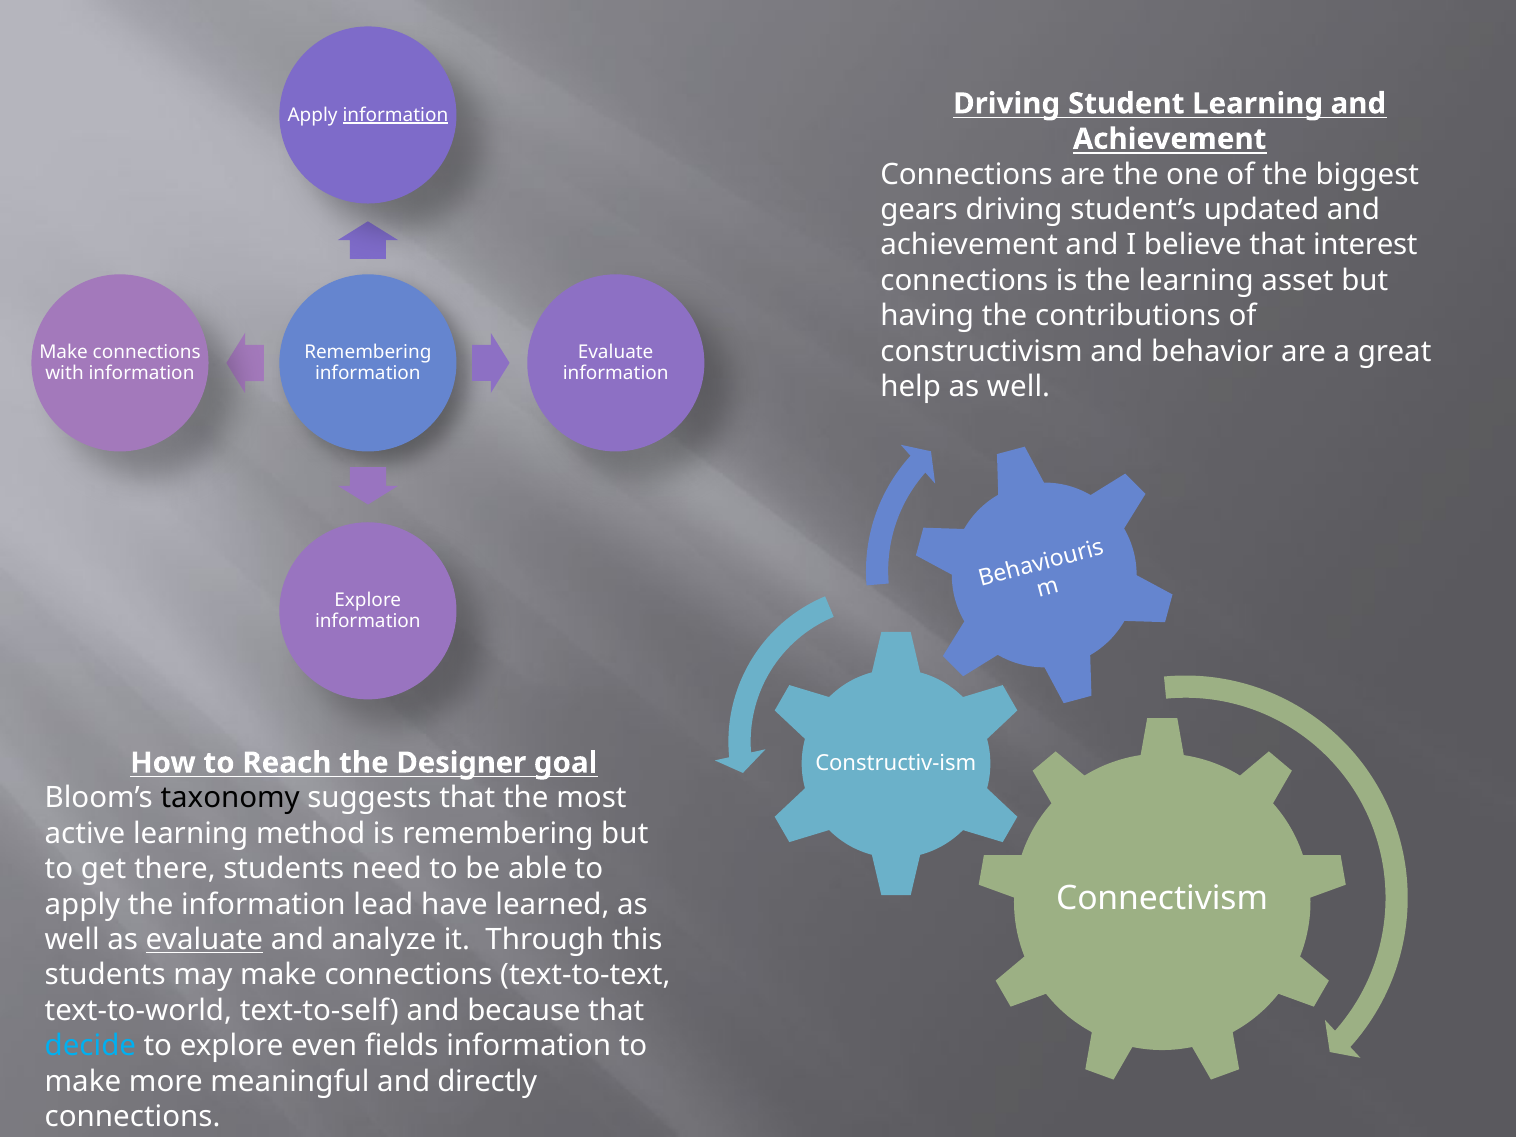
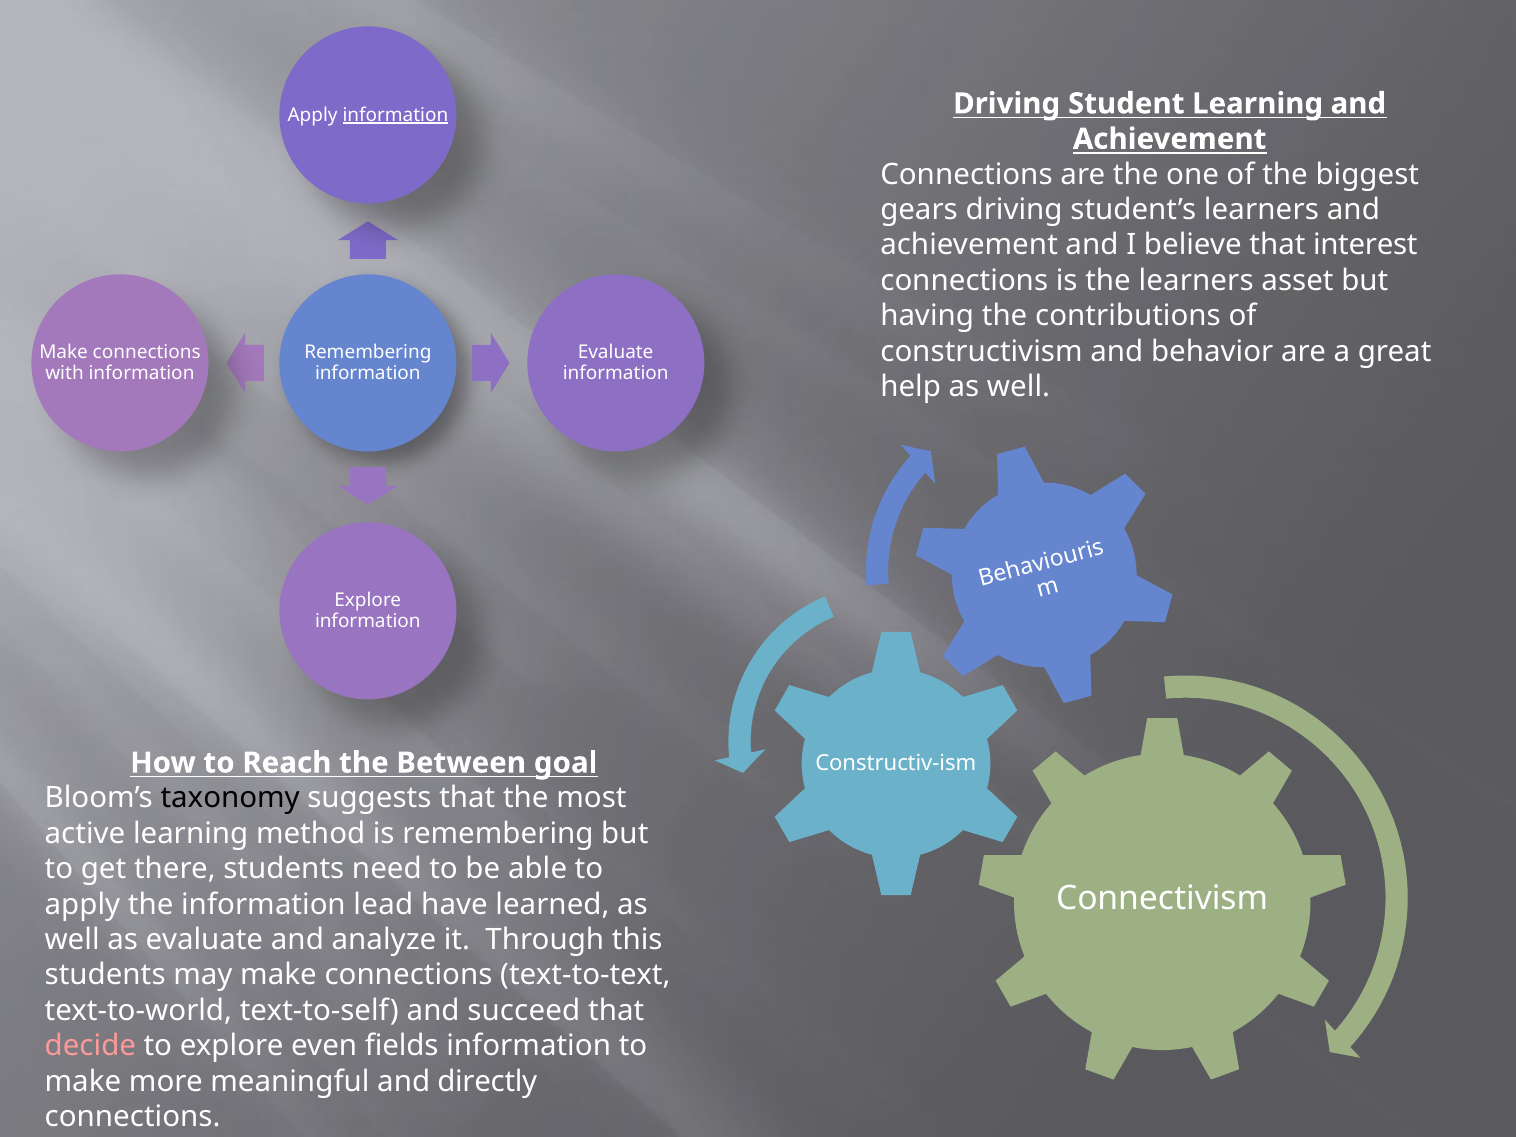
student’s updated: updated -> learners
the learning: learning -> learners
Designer: Designer -> Between
evaluate at (204, 940) underline: present -> none
because: because -> succeed
decide colour: light blue -> pink
